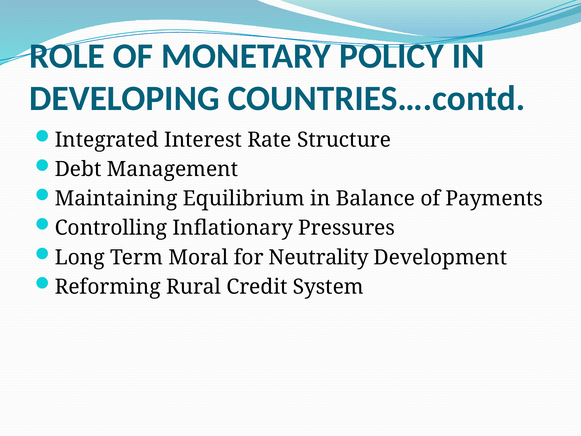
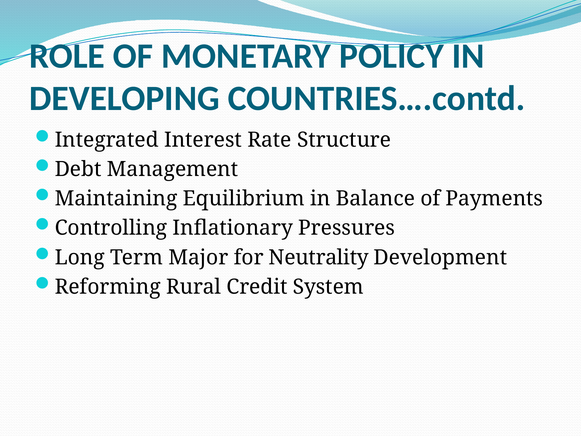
Moral: Moral -> Major
